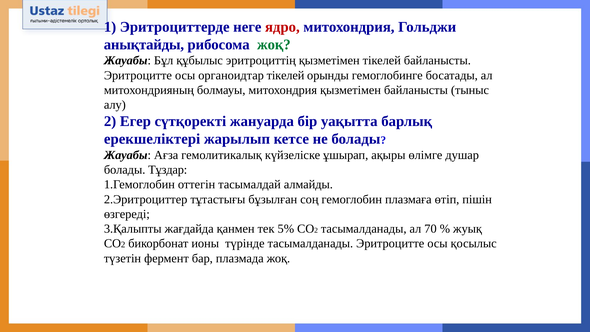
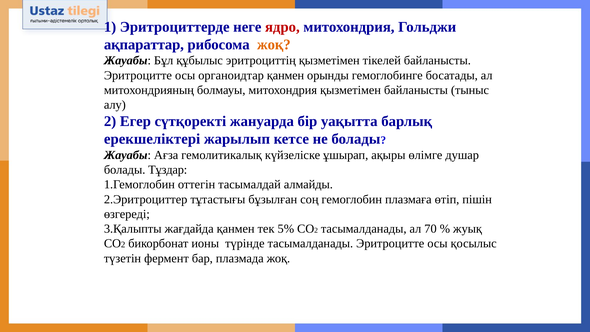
анықтайды: анықтайды -> ақпараттар
жоқ at (274, 45) colour: green -> orange
органоидтар тікелей: тікелей -> қанмен
